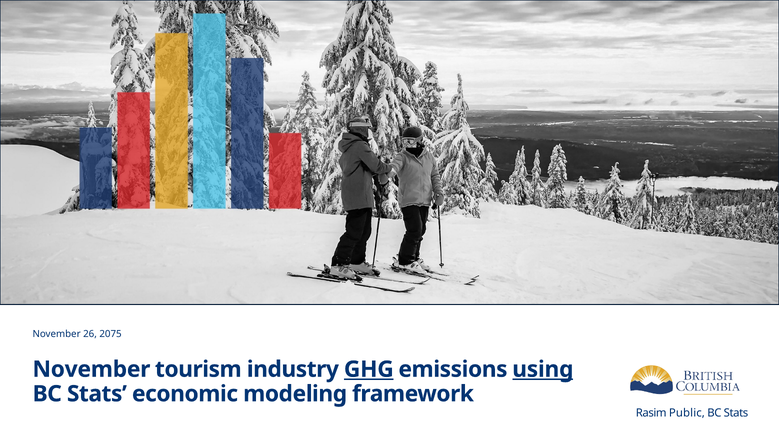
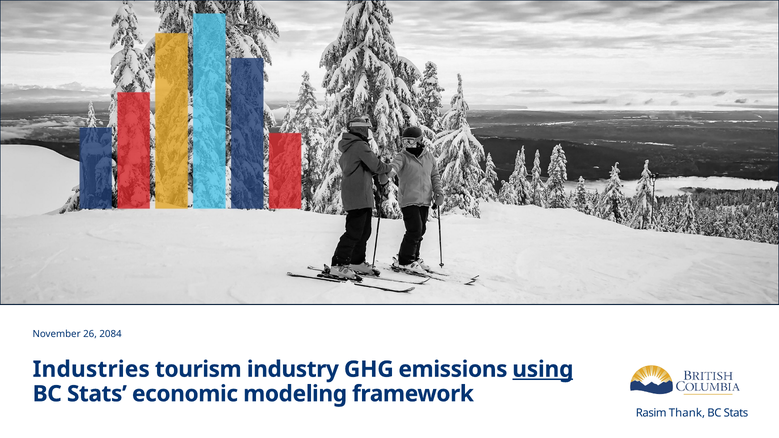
2075: 2075 -> 2084
November at (91, 369): November -> Industries
GHG underline: present -> none
Public: Public -> Thank
